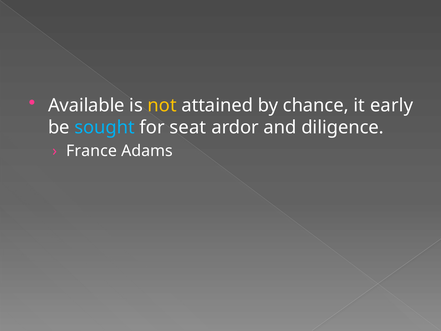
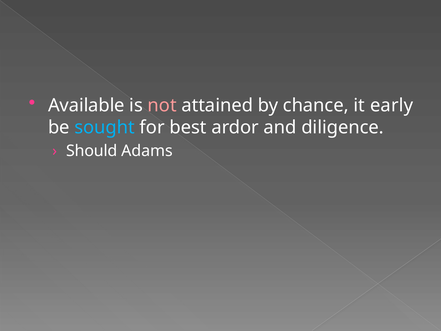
not colour: yellow -> pink
seat: seat -> best
France: France -> Should
